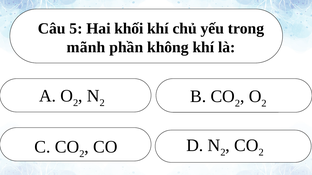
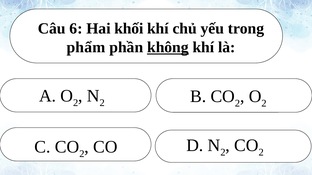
5: 5 -> 6
mãnh: mãnh -> phẩm
không underline: none -> present
